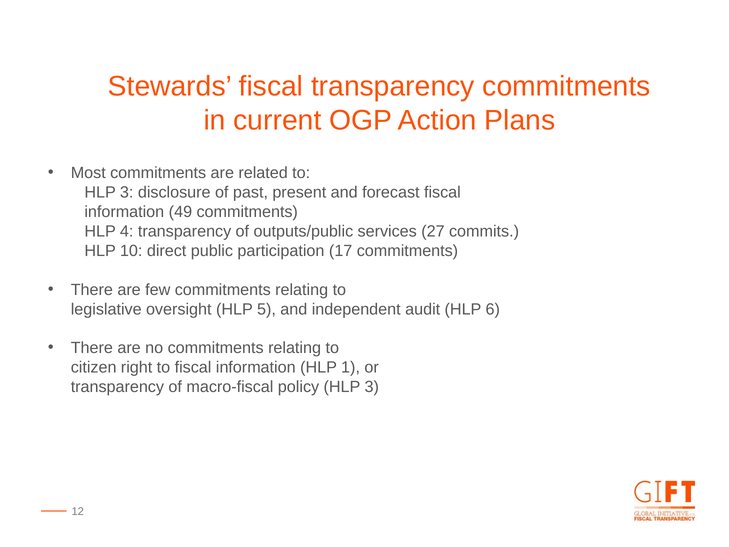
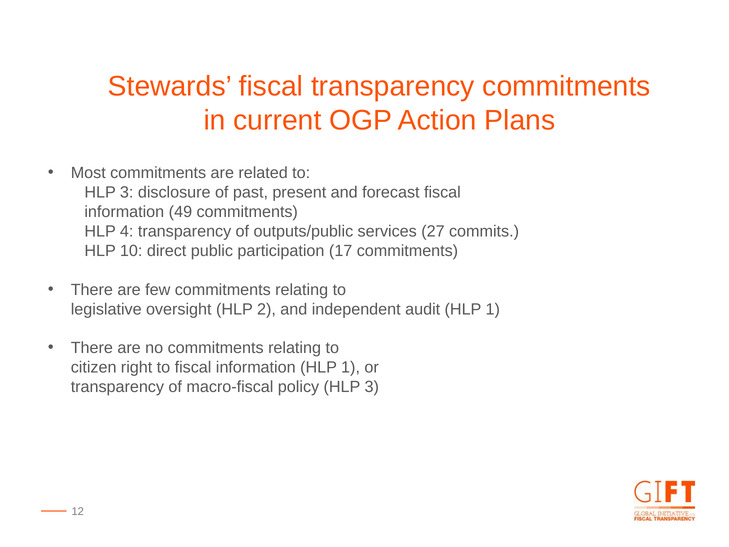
5: 5 -> 2
audit HLP 6: 6 -> 1
